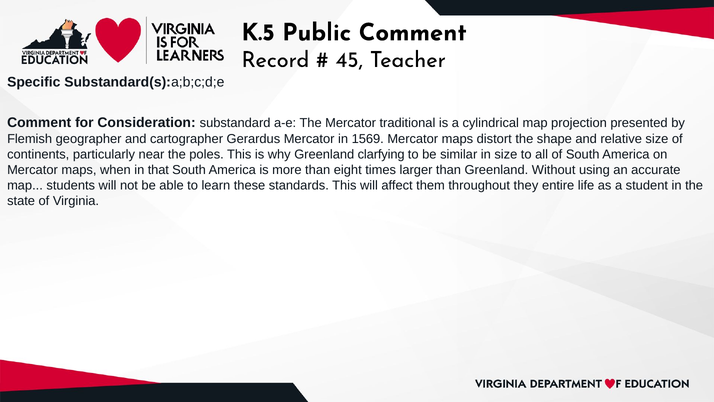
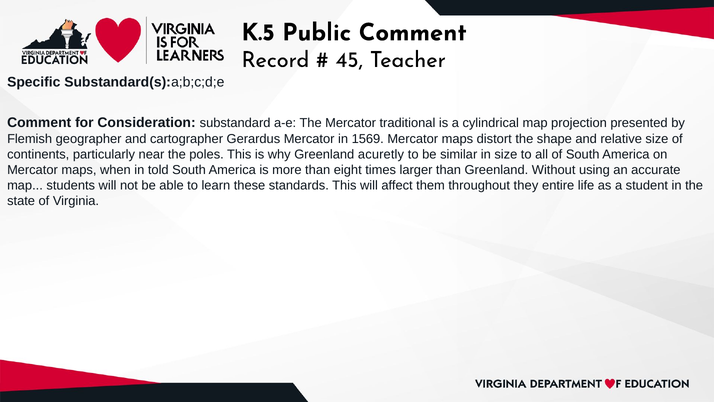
clarfying: clarfying -> acuretly
that: that -> told
